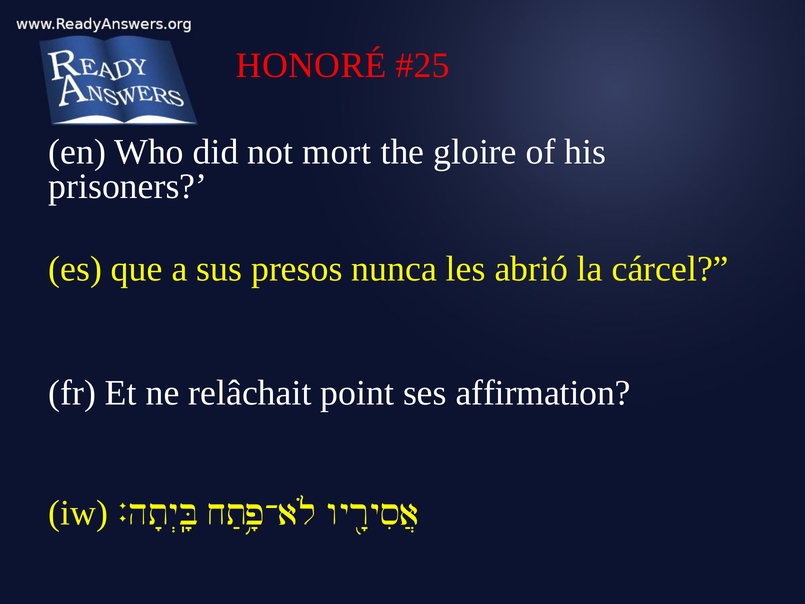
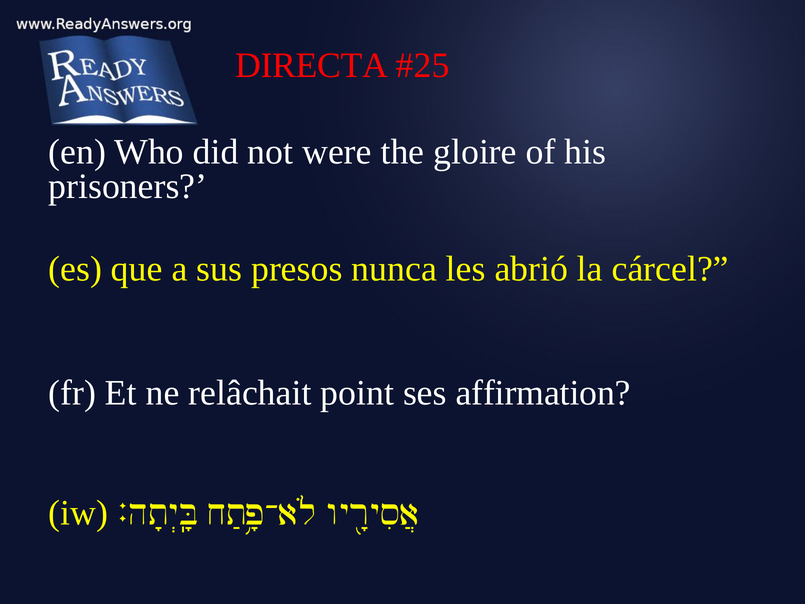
HONORÉ: HONORÉ -> DIRECTA
mort: mort -> were
